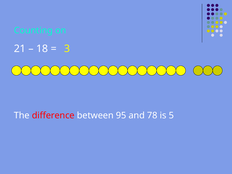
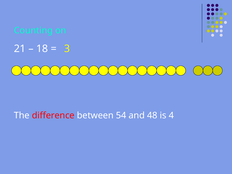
95: 95 -> 54
78: 78 -> 48
5: 5 -> 4
